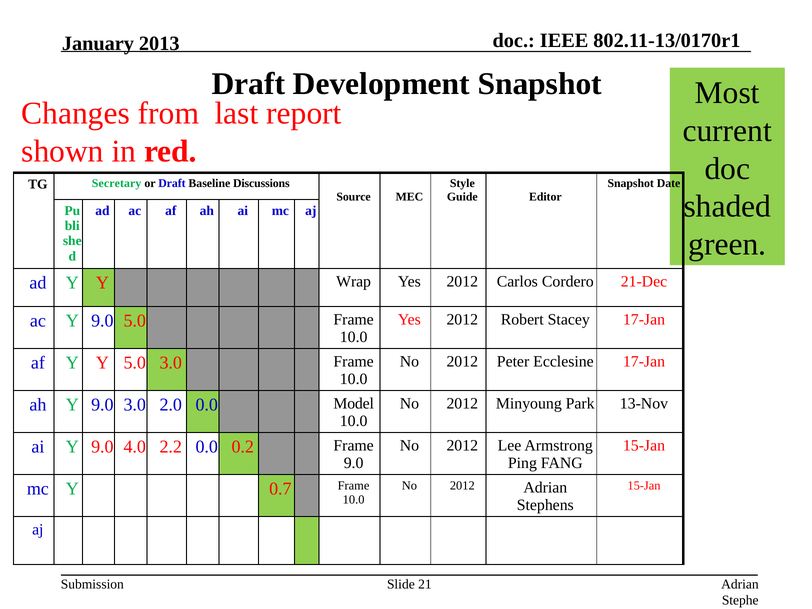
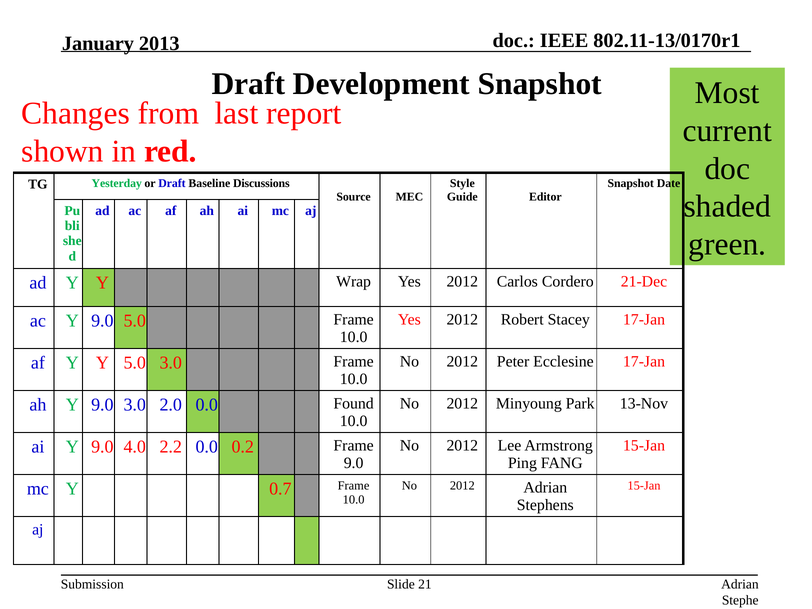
Secretary: Secretary -> Yesterday
Model: Model -> Found
